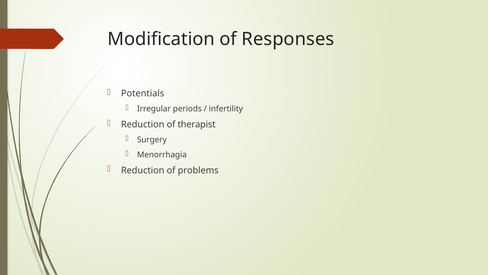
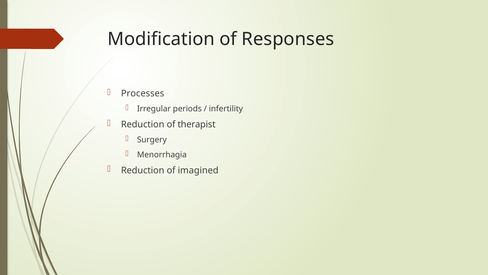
Potentials: Potentials -> Processes
problems: problems -> imagined
